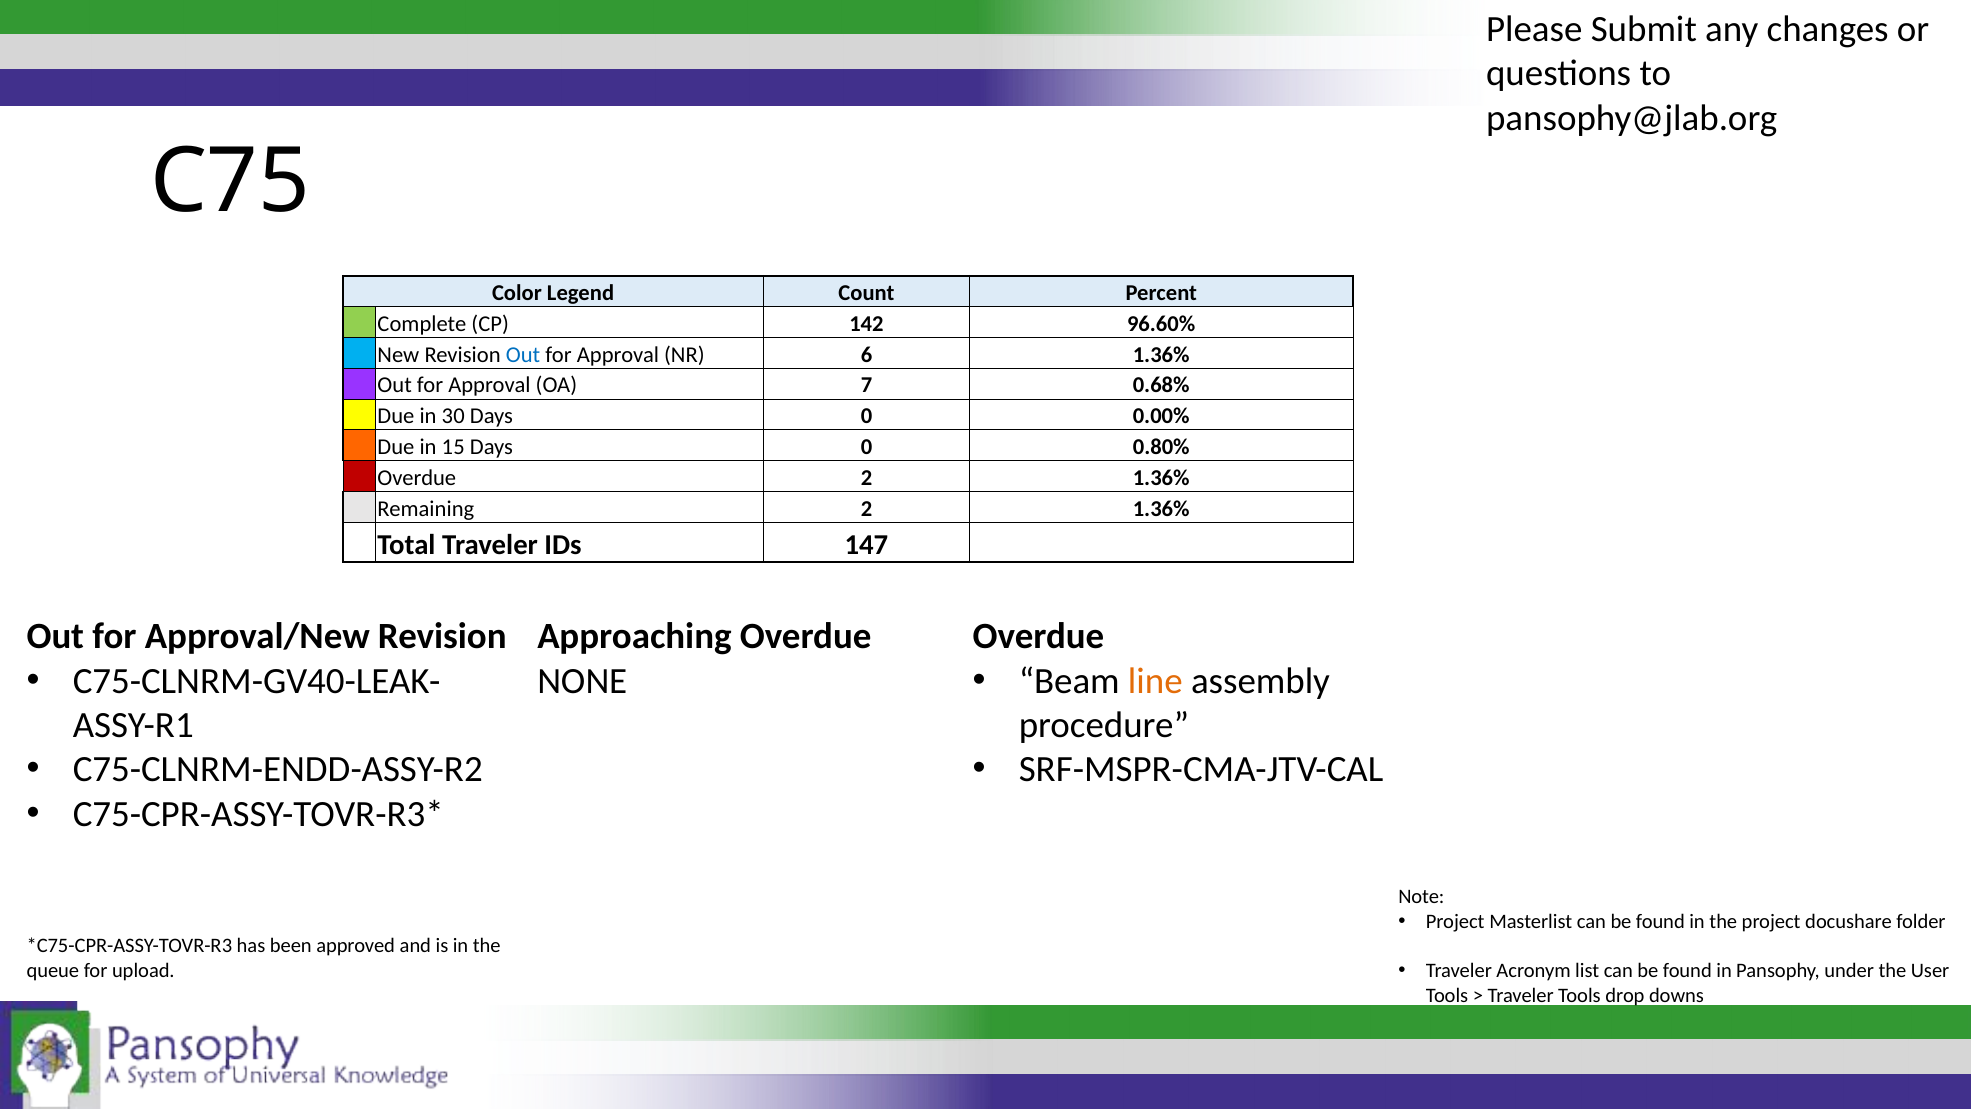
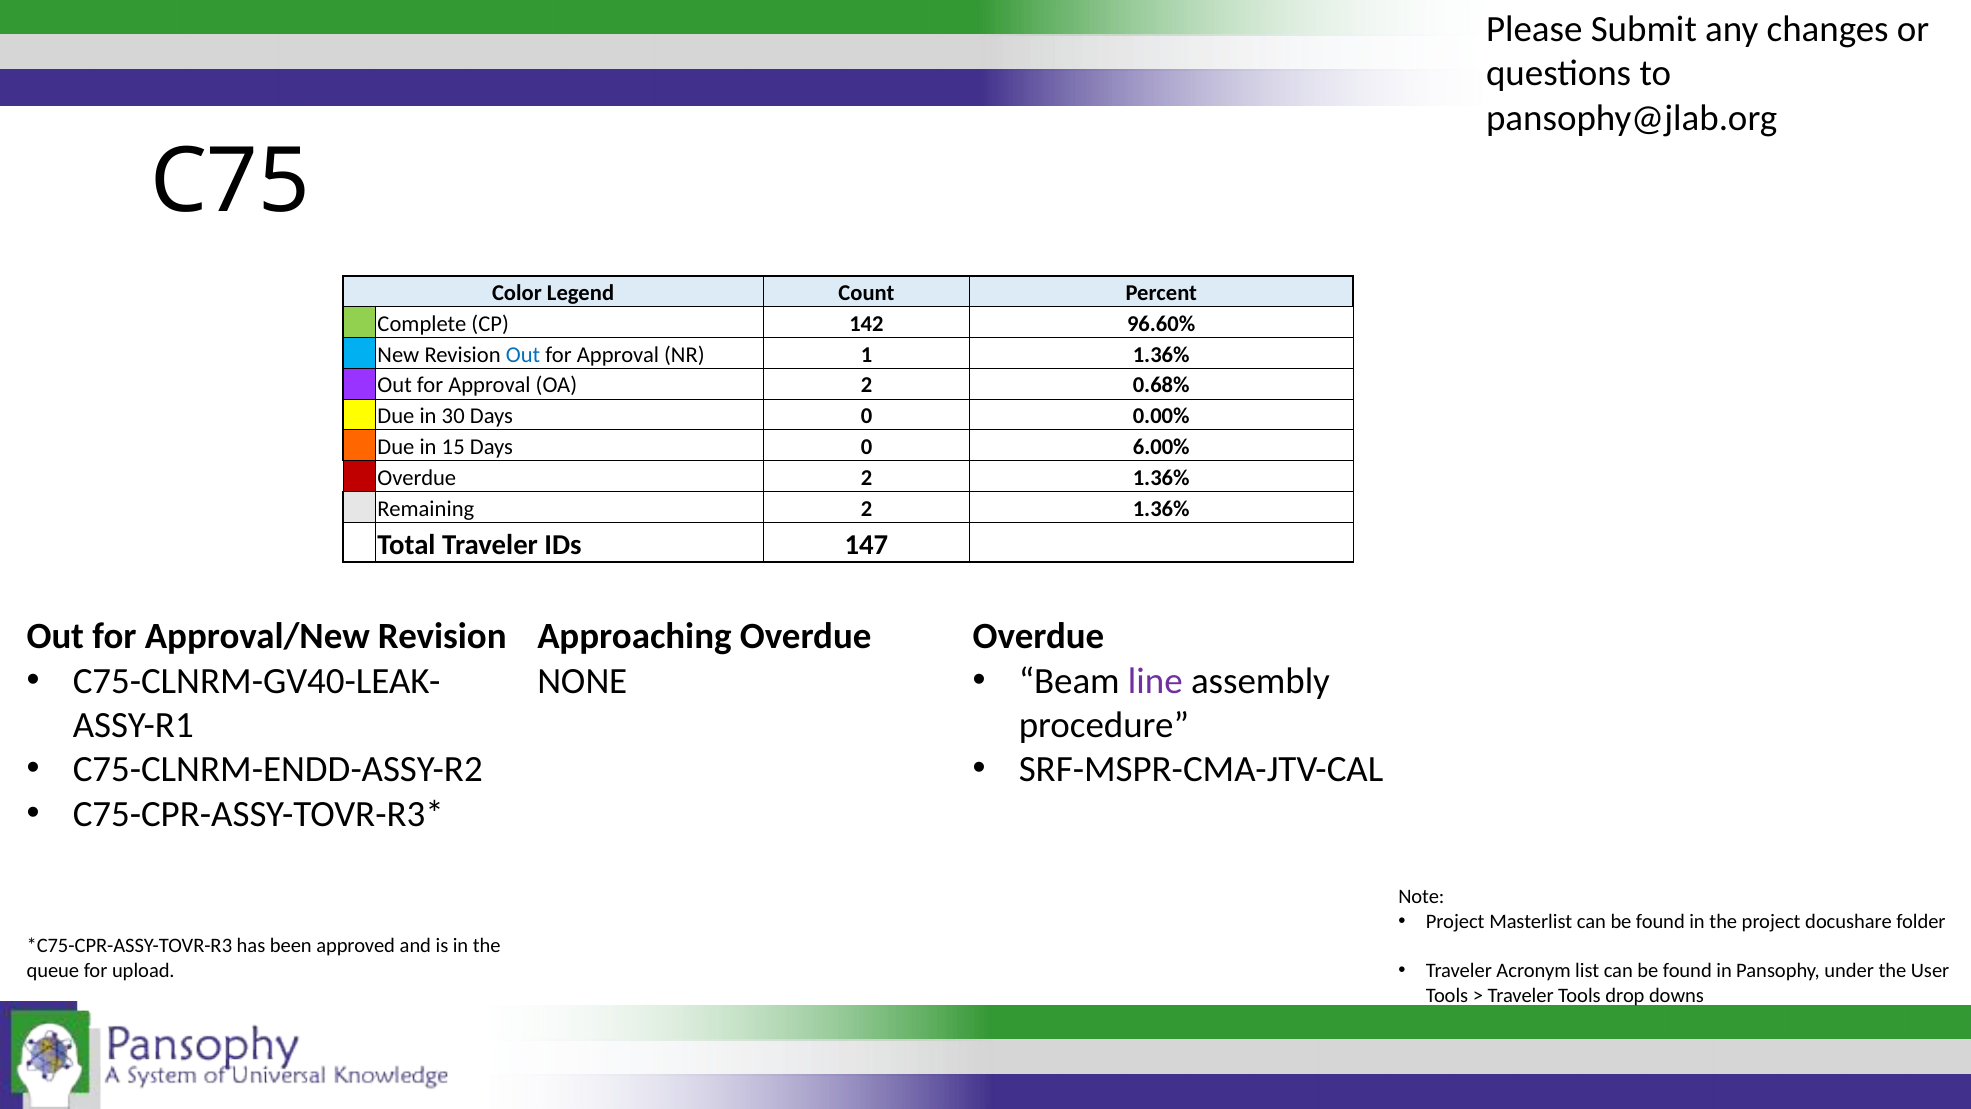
6: 6 -> 1
OA 7: 7 -> 2
0.80%: 0.80% -> 6.00%
line colour: orange -> purple
